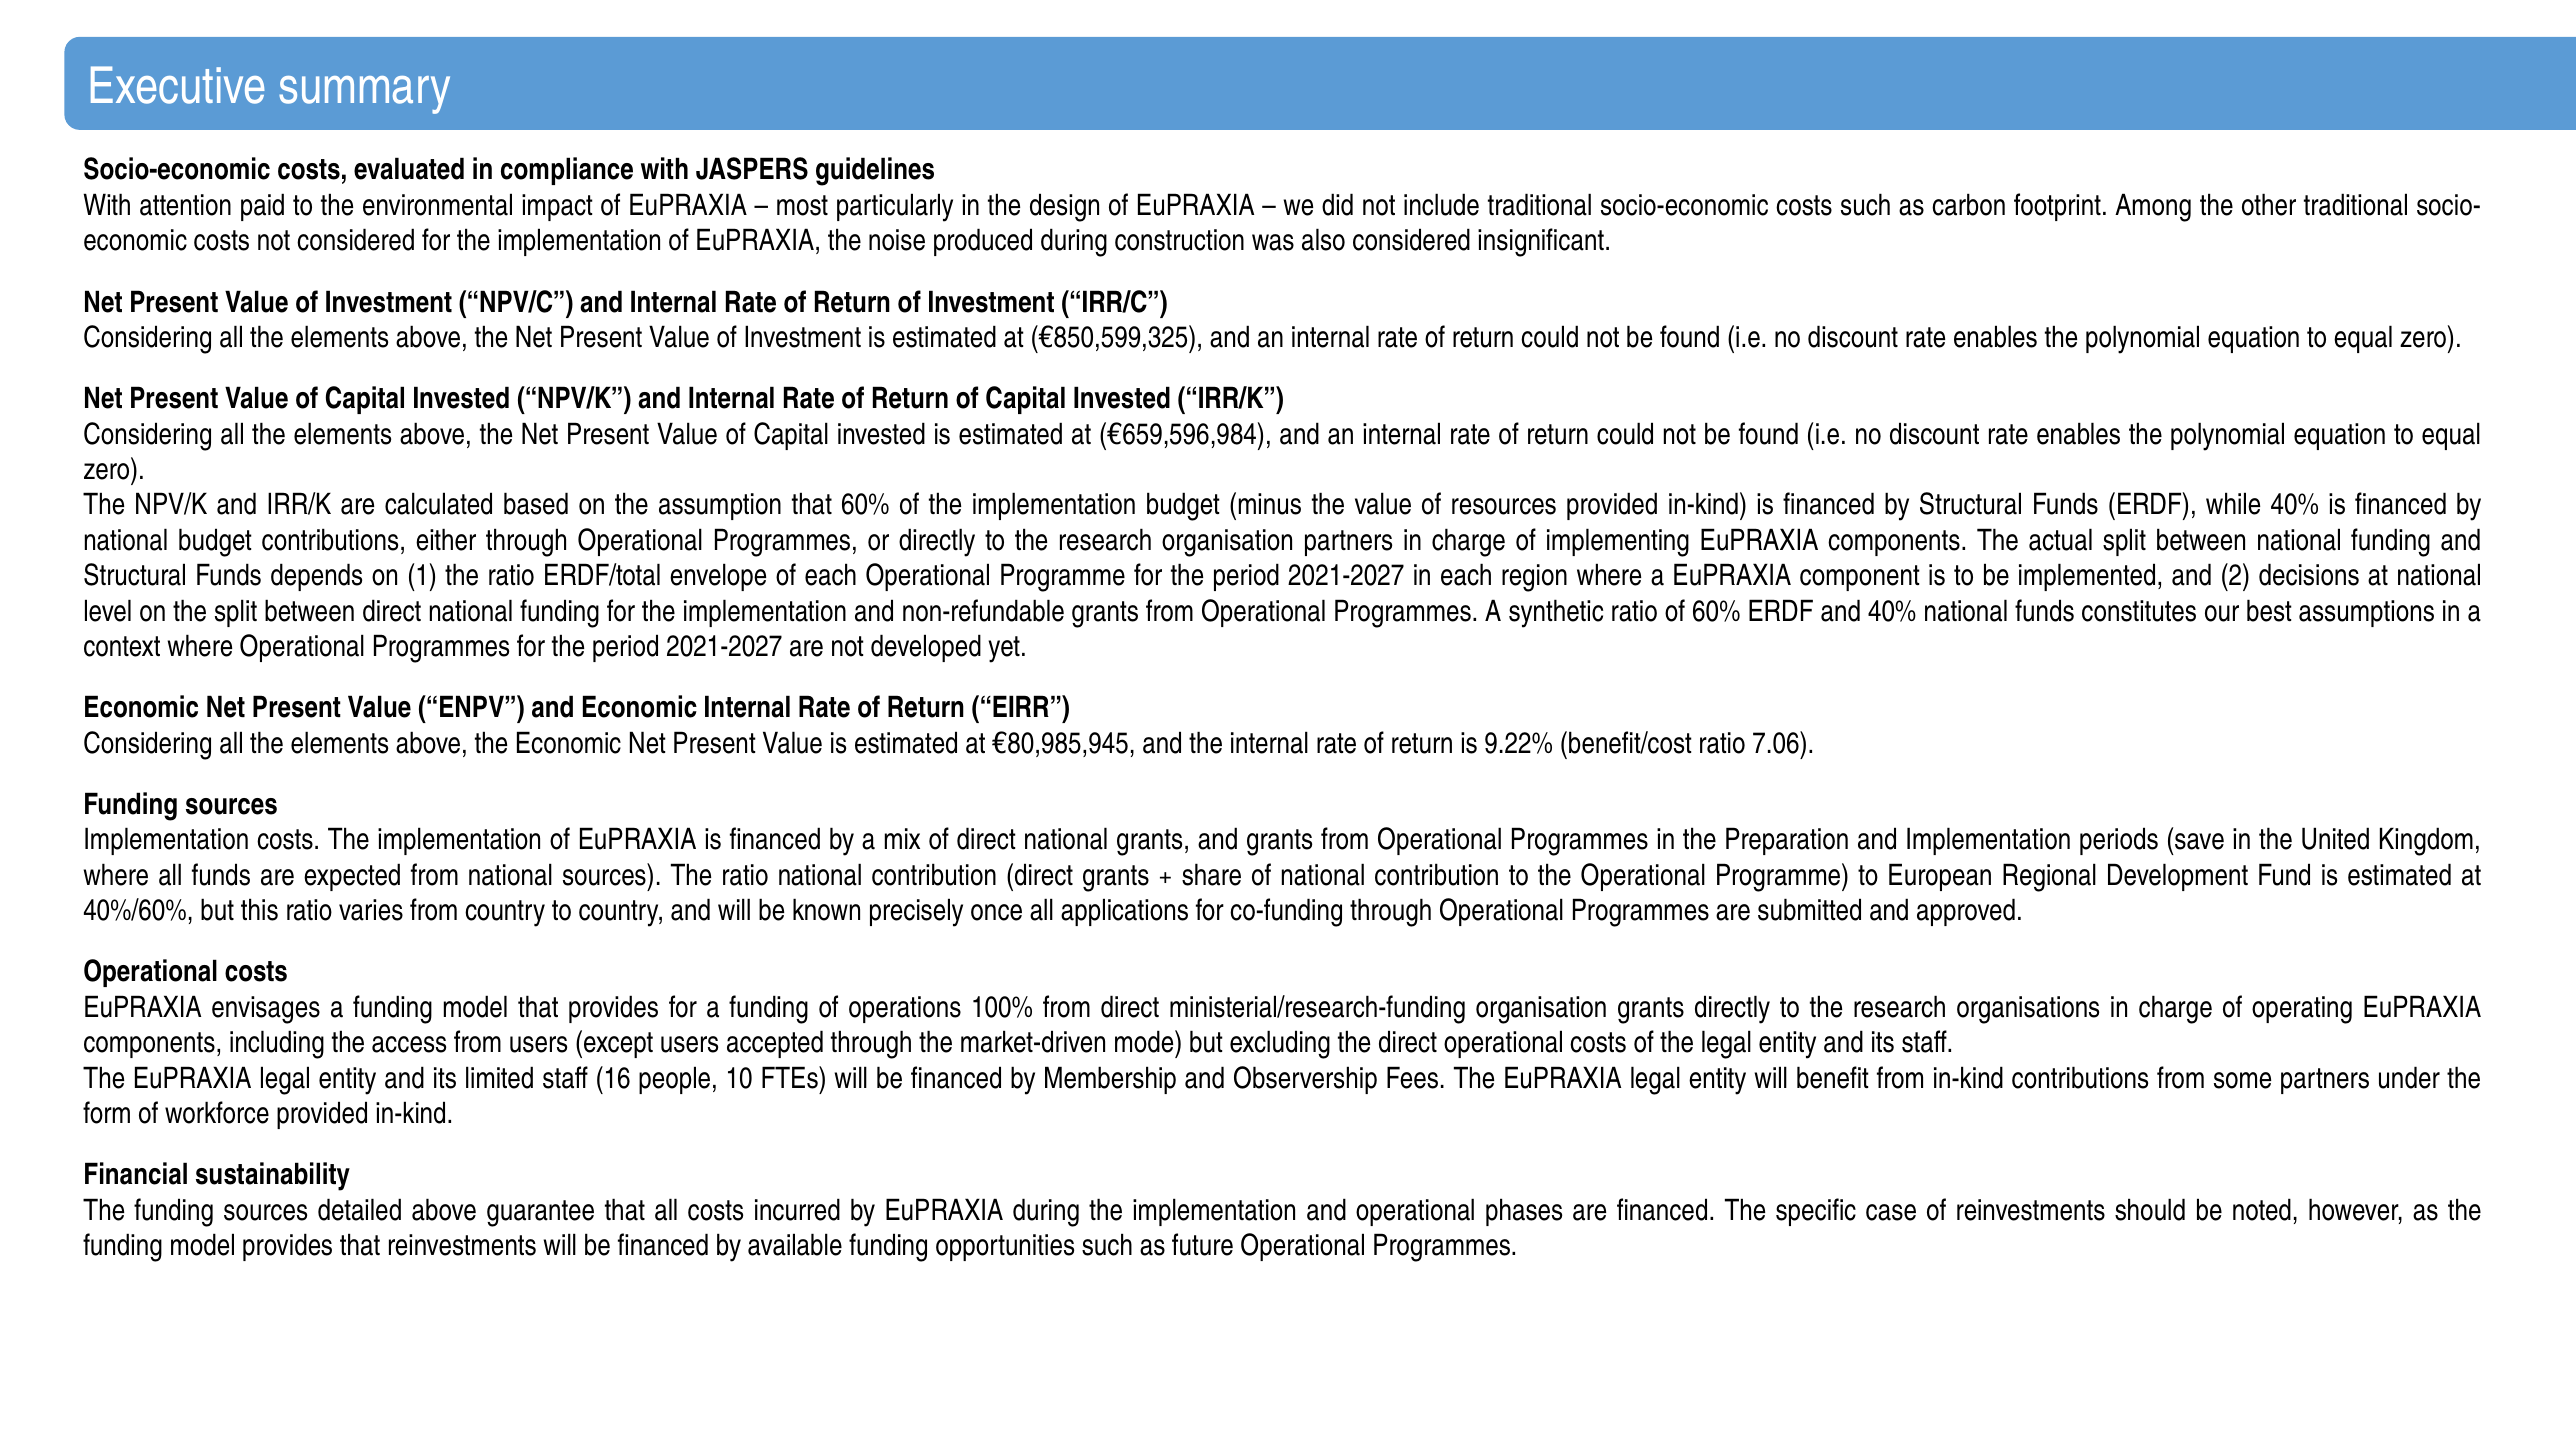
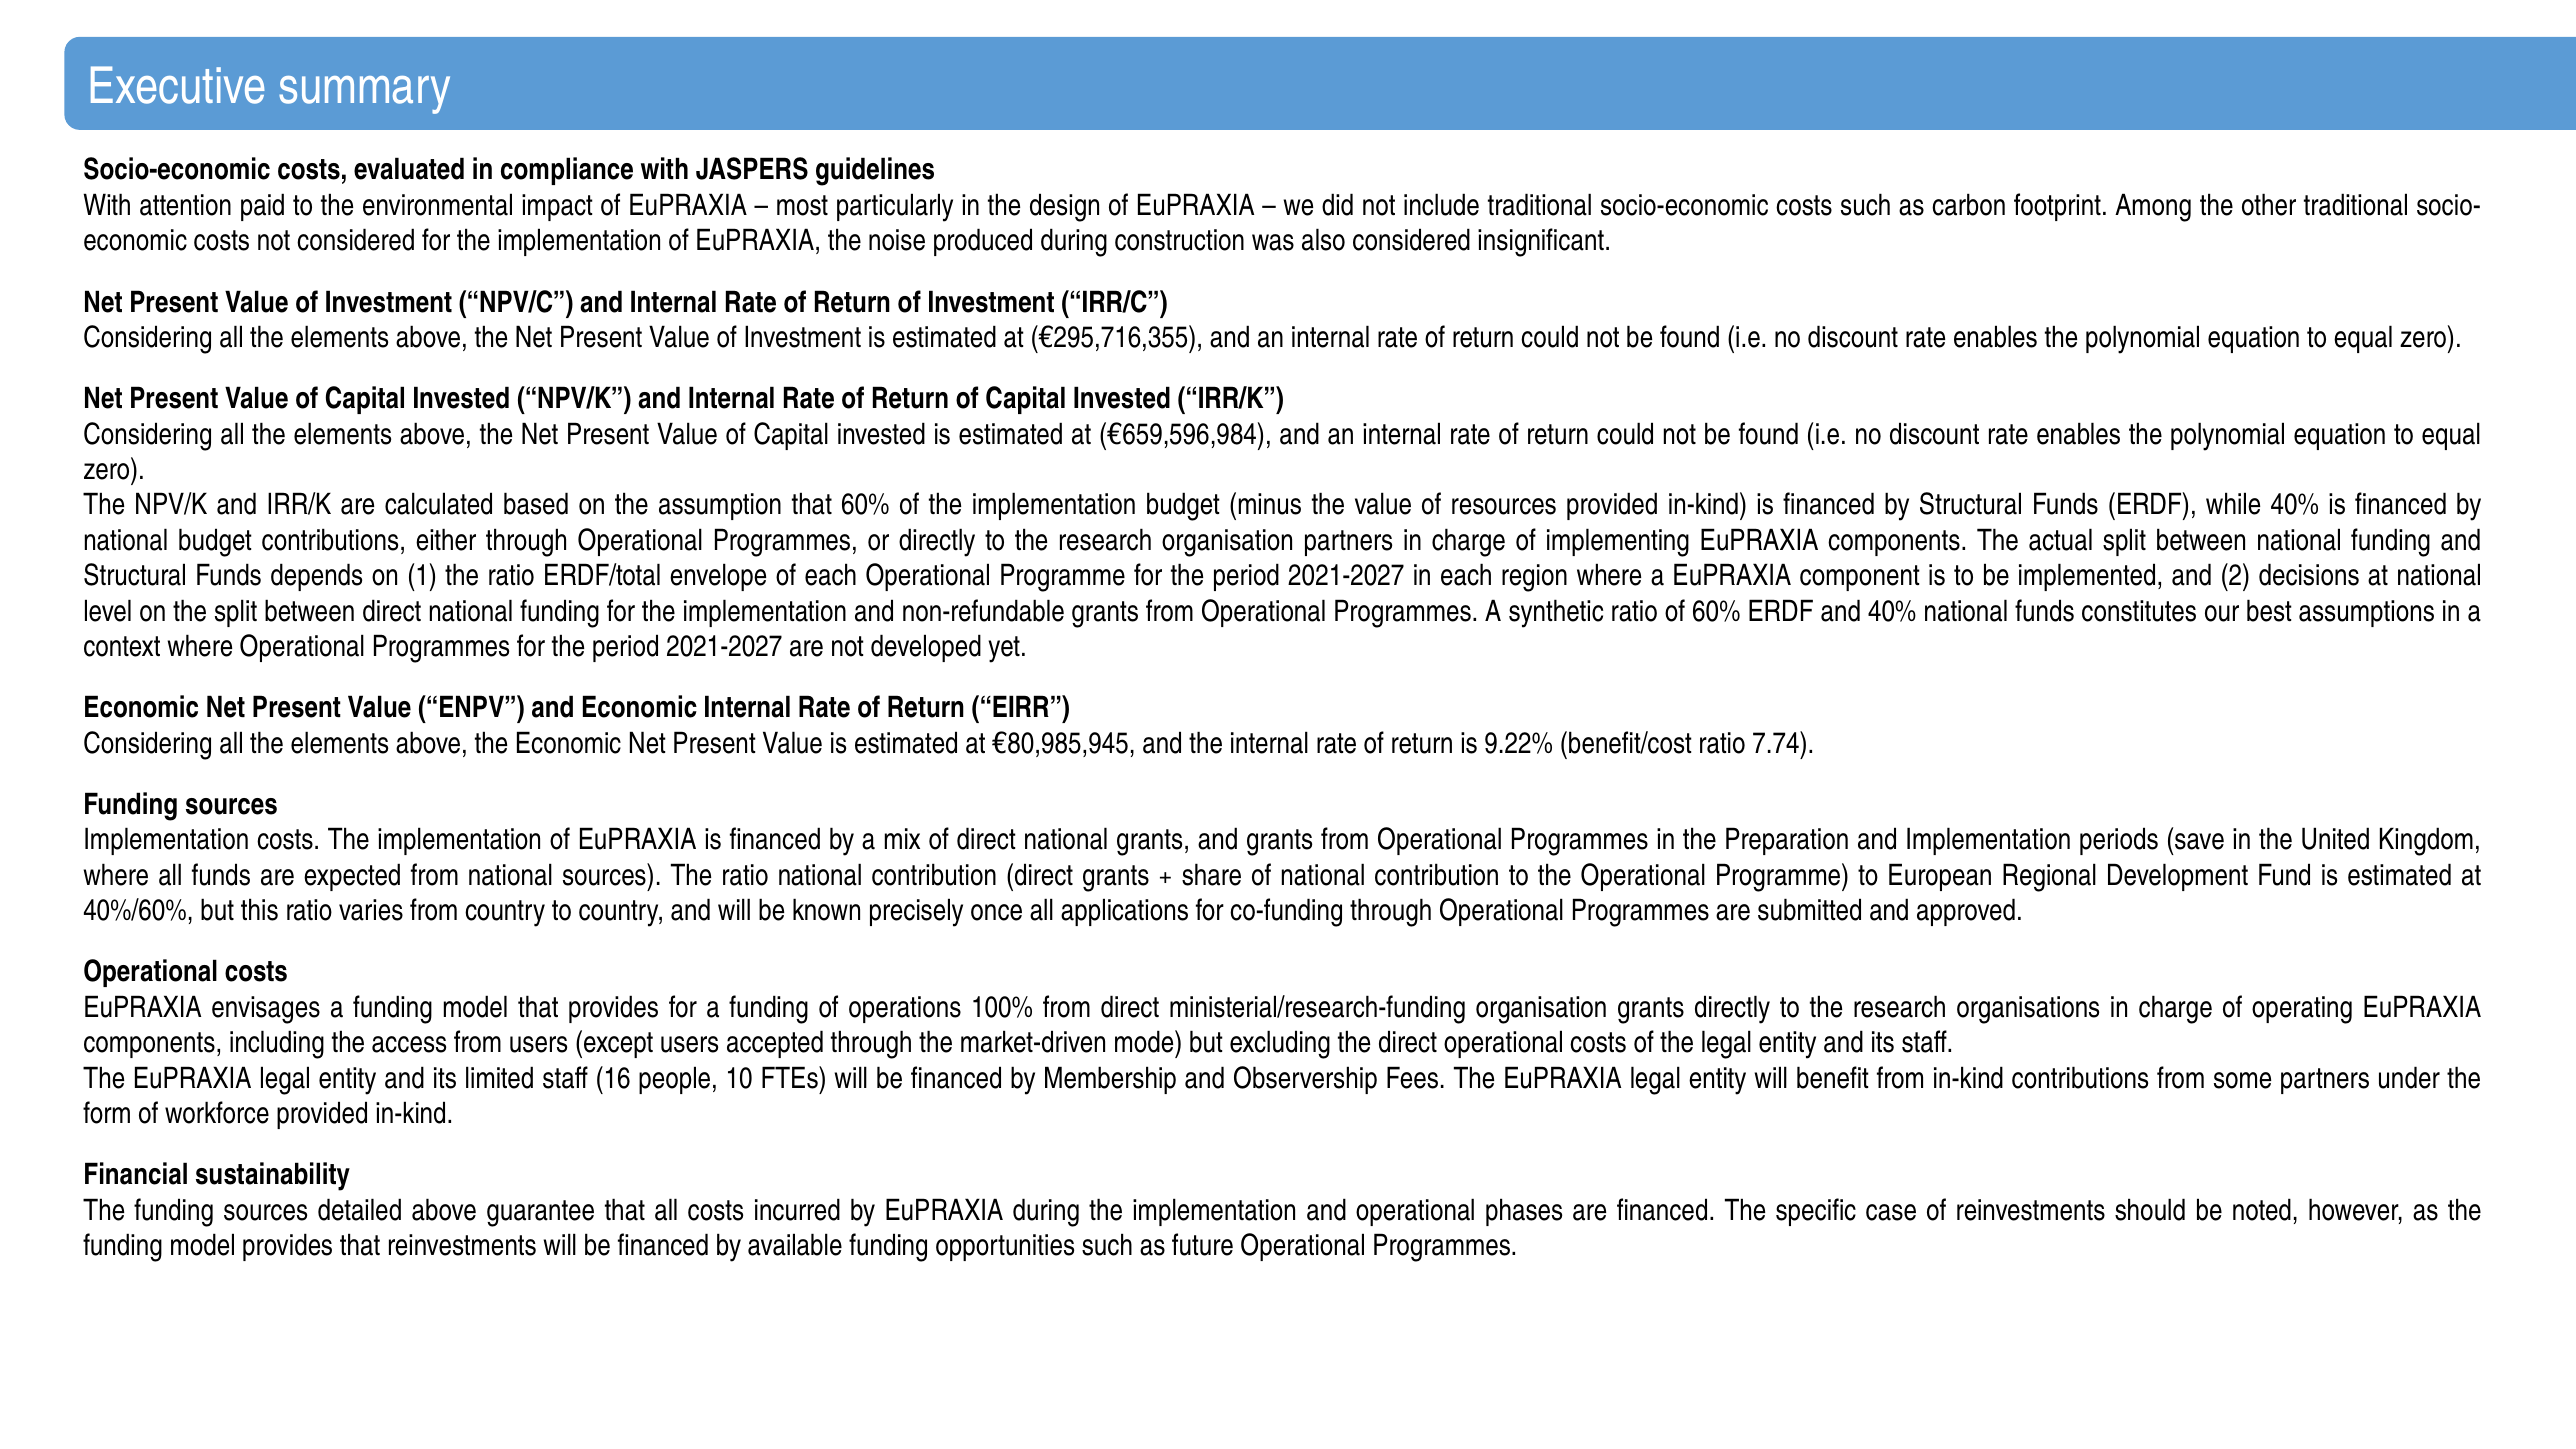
€850,599,325: €850,599,325 -> €295,716,355
7.06: 7.06 -> 7.74
